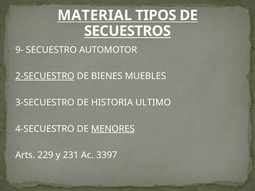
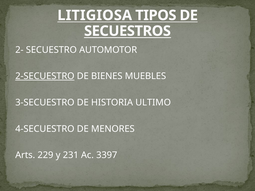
MATERIAL: MATERIAL -> LITIGIOSA
9-: 9- -> 2-
MENORES underline: present -> none
